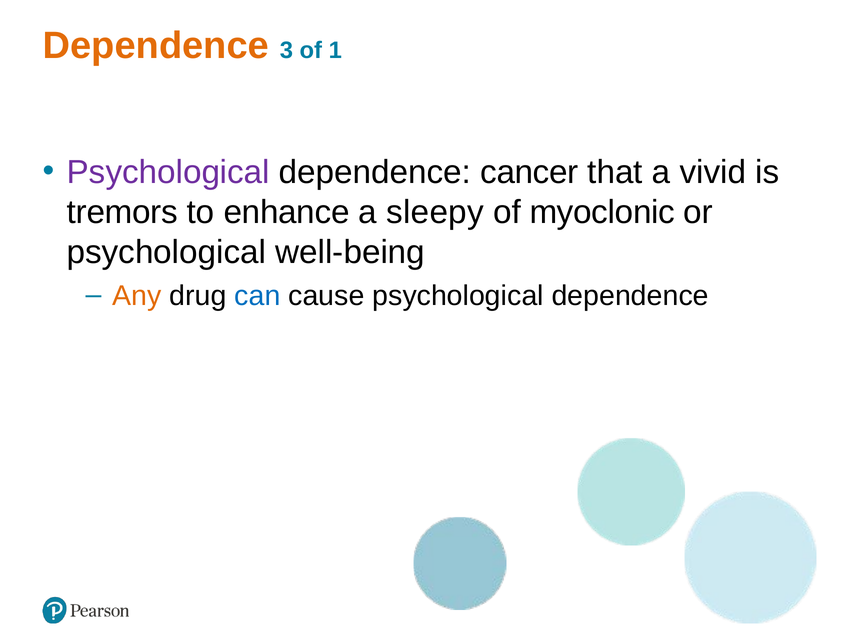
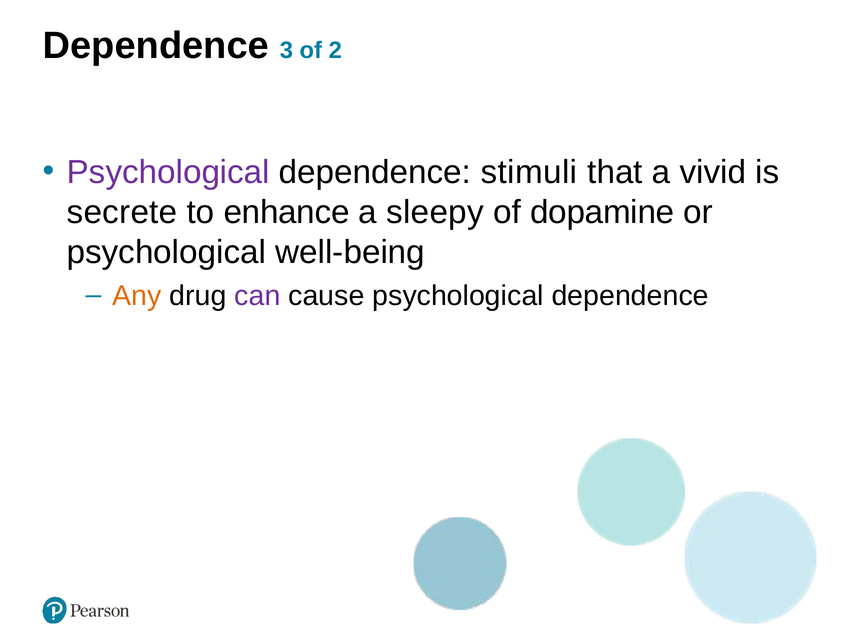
Dependence at (156, 46) colour: orange -> black
1: 1 -> 2
cancer: cancer -> stimuli
tremors: tremors -> secrete
myoclonic: myoclonic -> dopamine
can colour: blue -> purple
